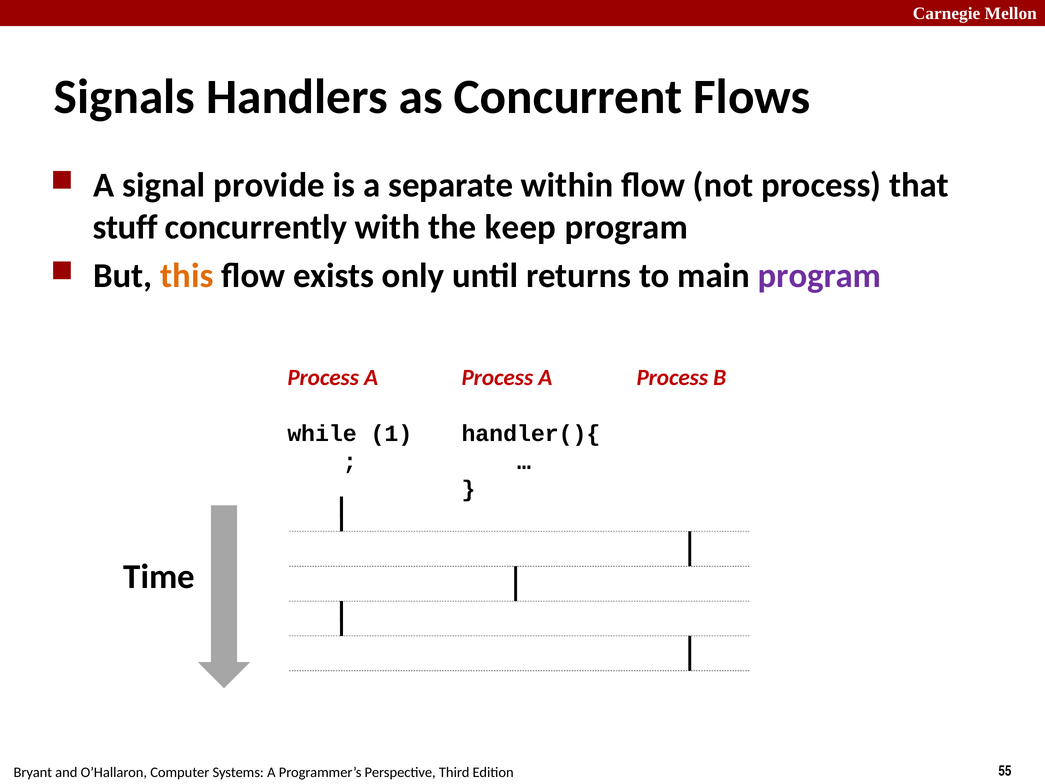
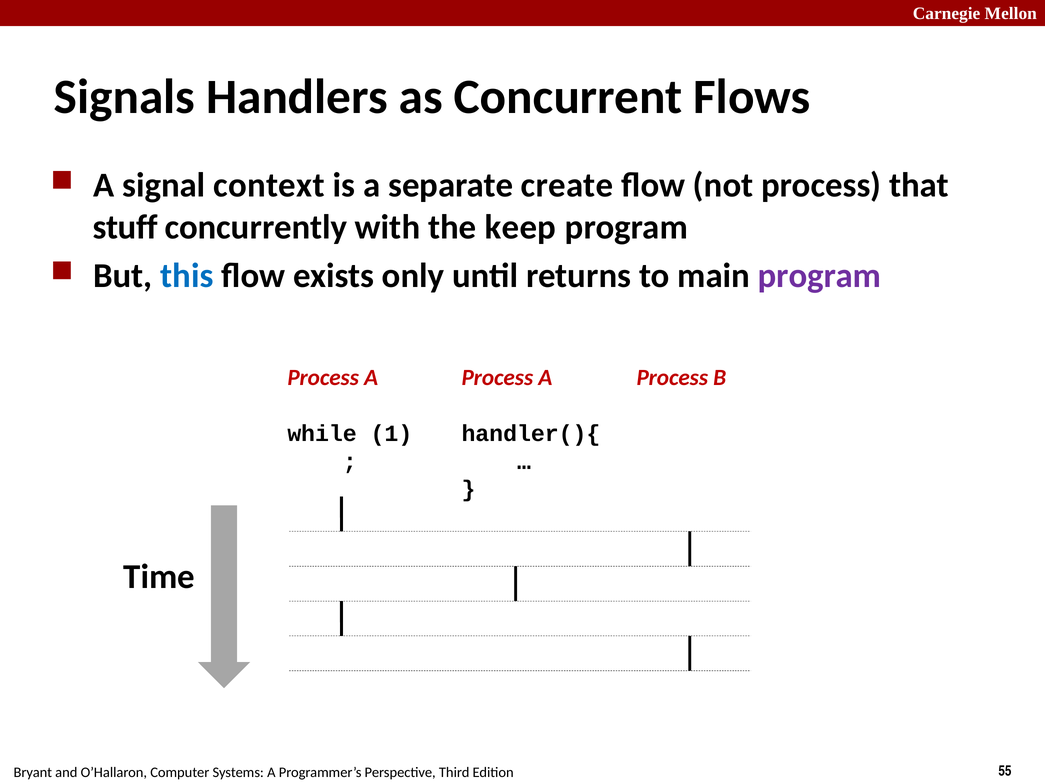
provide: provide -> context
within: within -> create
this colour: orange -> blue
